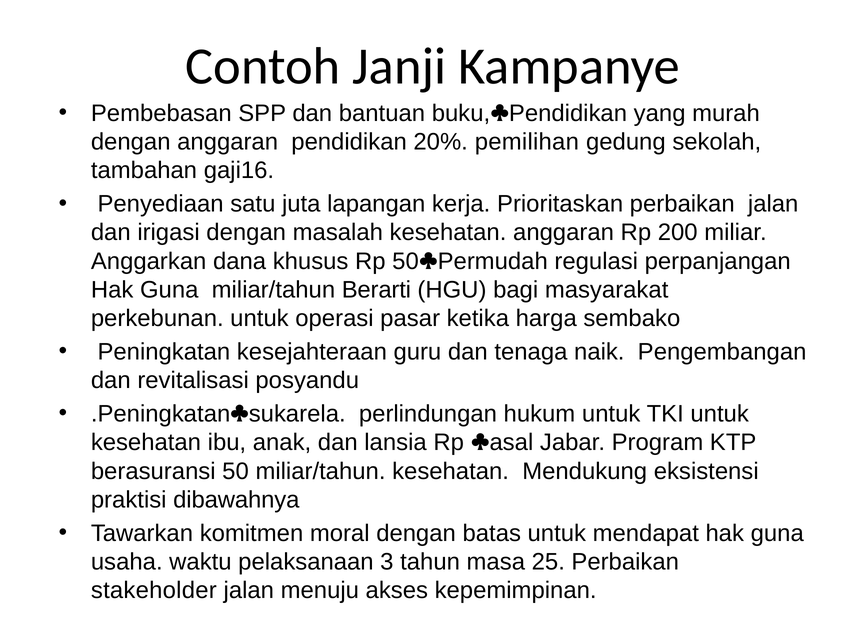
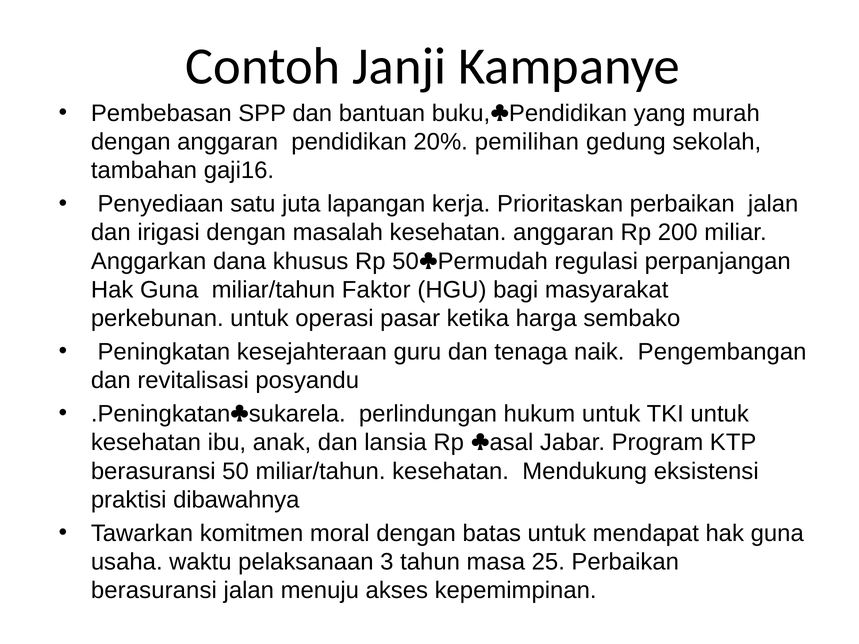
Berarti: Berarti -> Faktor
stakeholder at (154, 591): stakeholder -> berasuransi
